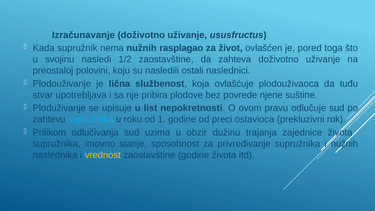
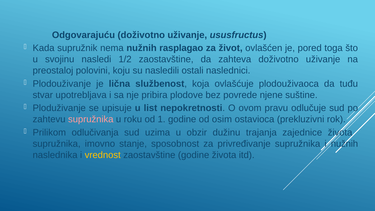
Izračunavanje: Izračunavanje -> Odgovarajuću
supružnika at (91, 119) colour: light blue -> pink
preci: preci -> osim
